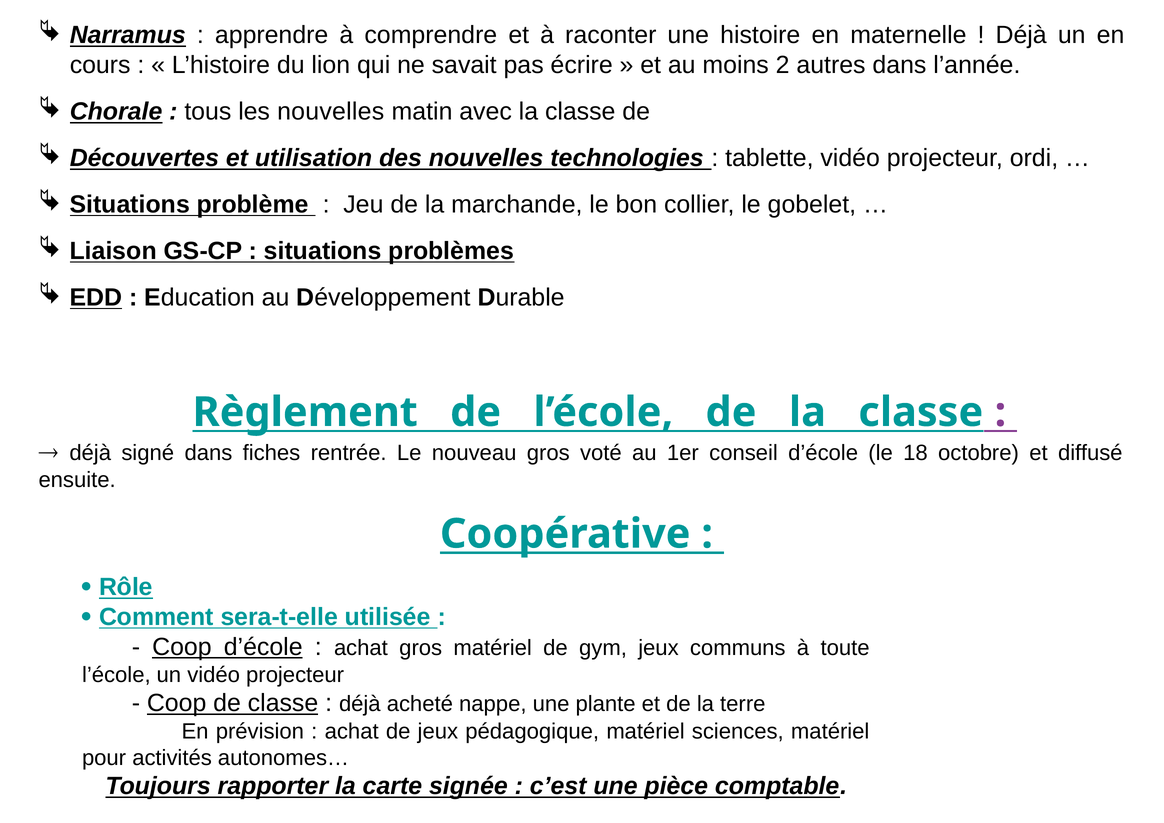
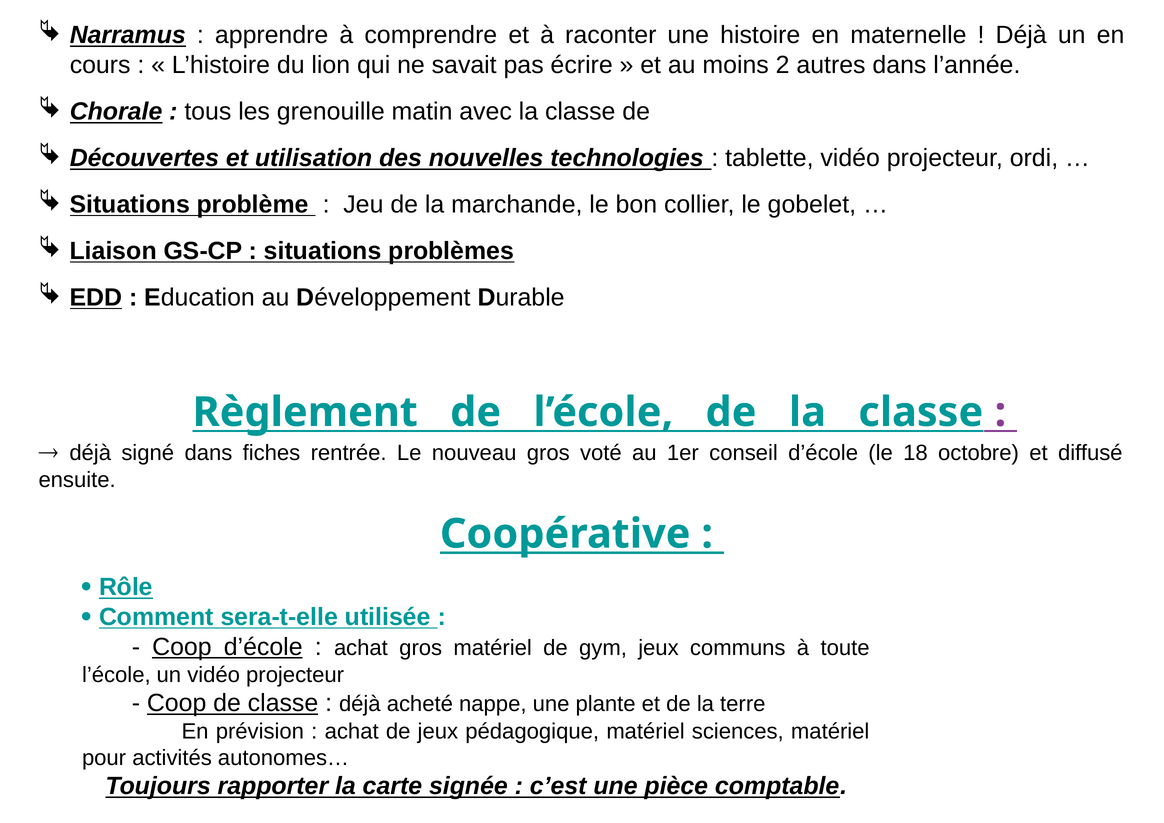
les nouvelles: nouvelles -> grenouille
